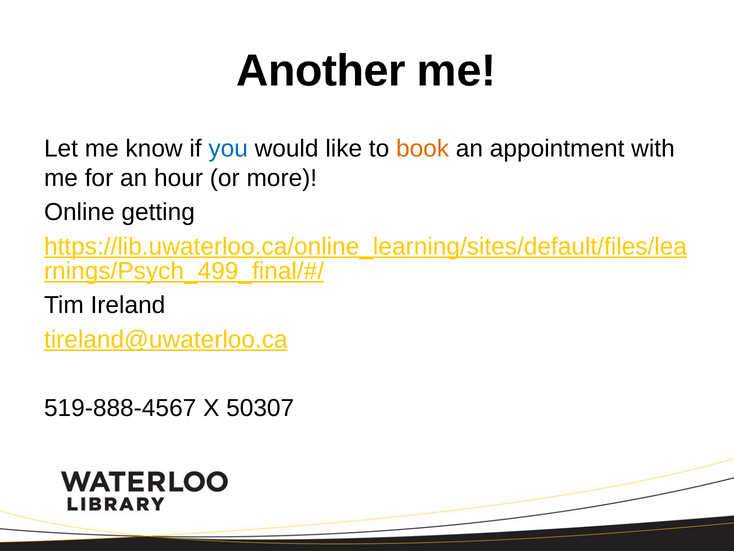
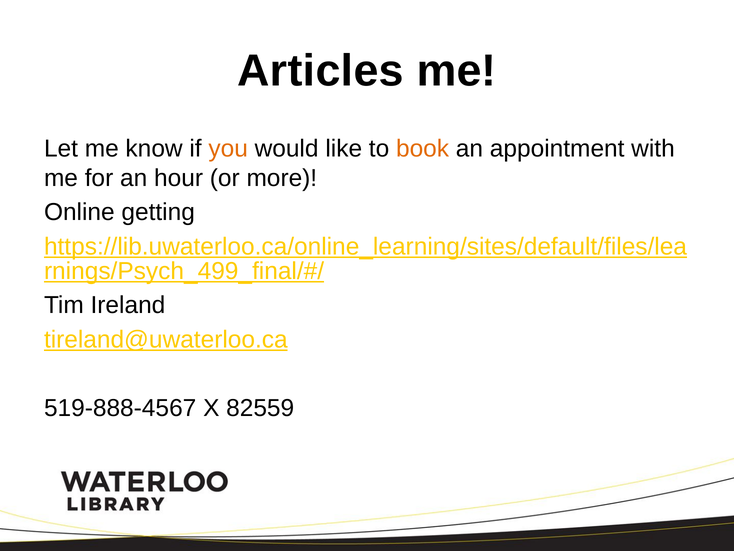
Another: Another -> Articles
you colour: blue -> orange
50307: 50307 -> 82559
